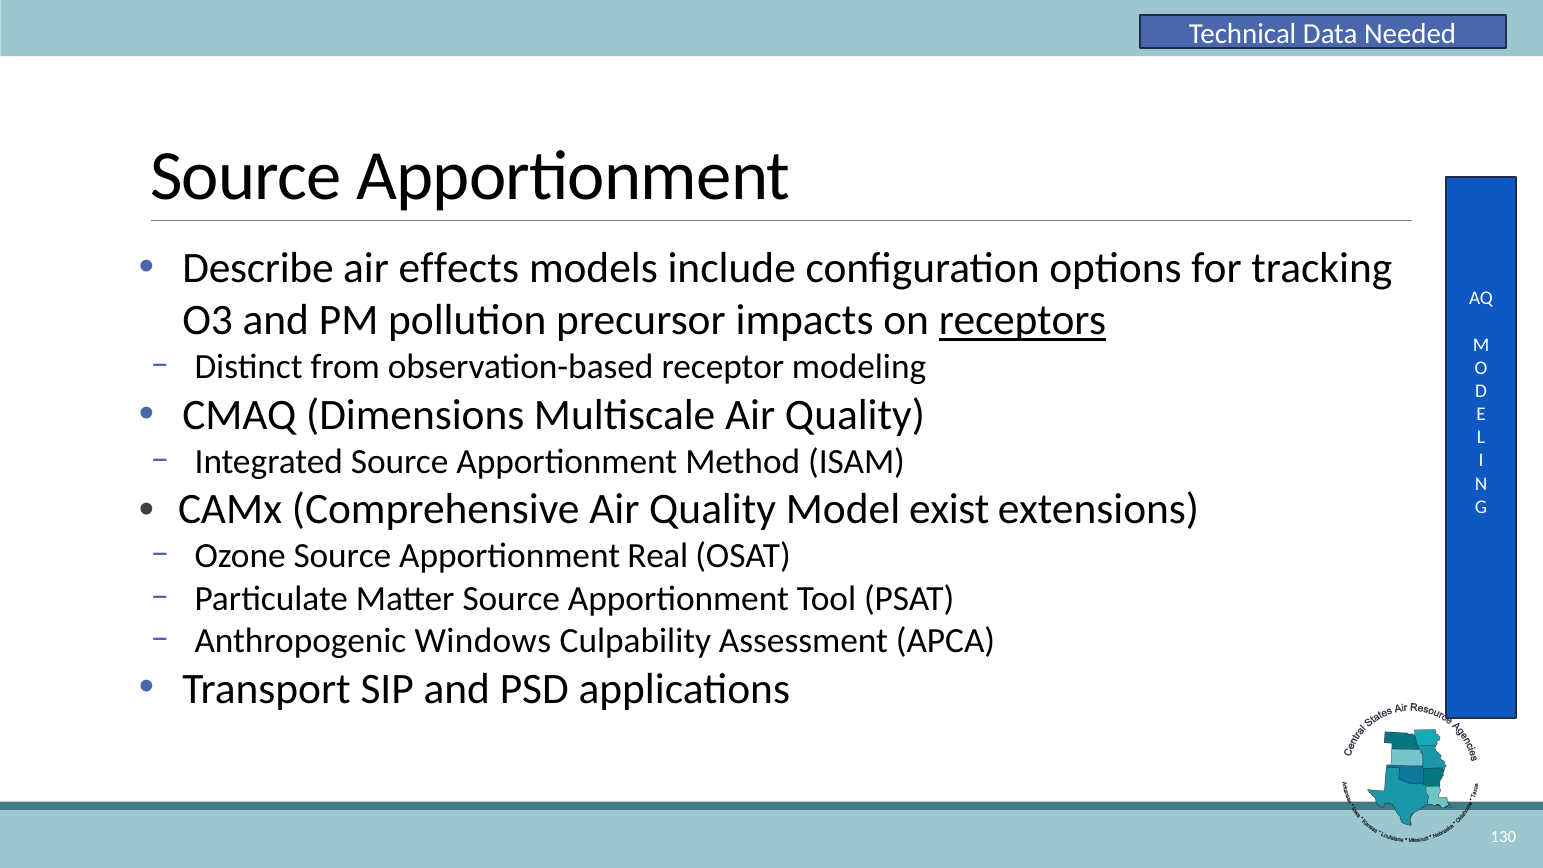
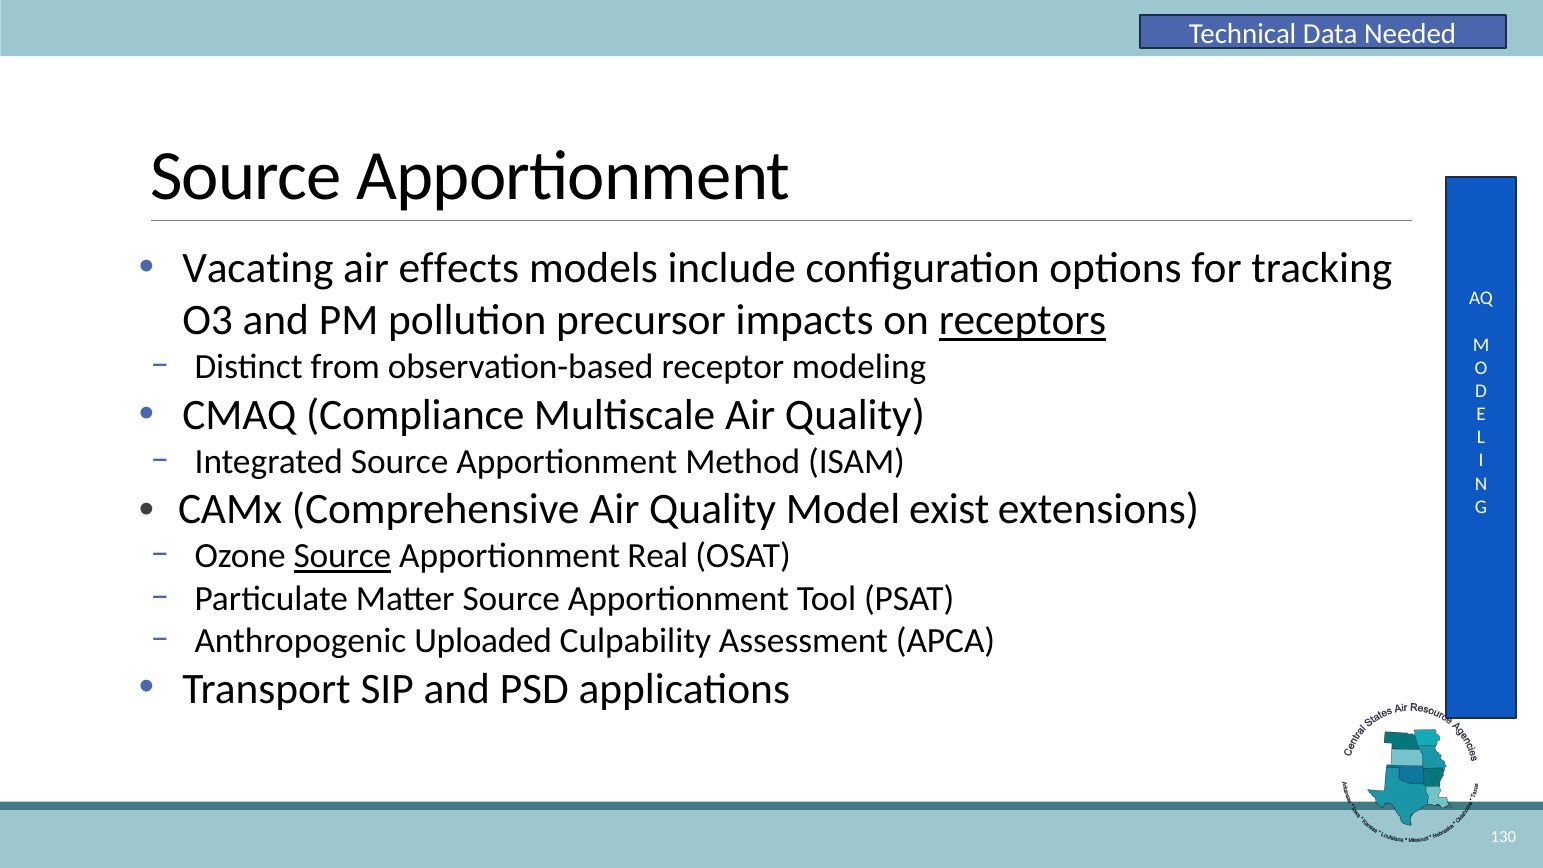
Describe: Describe -> Vacating
Dimensions: Dimensions -> Compliance
Source at (342, 556) underline: none -> present
Windows: Windows -> Uploaded
